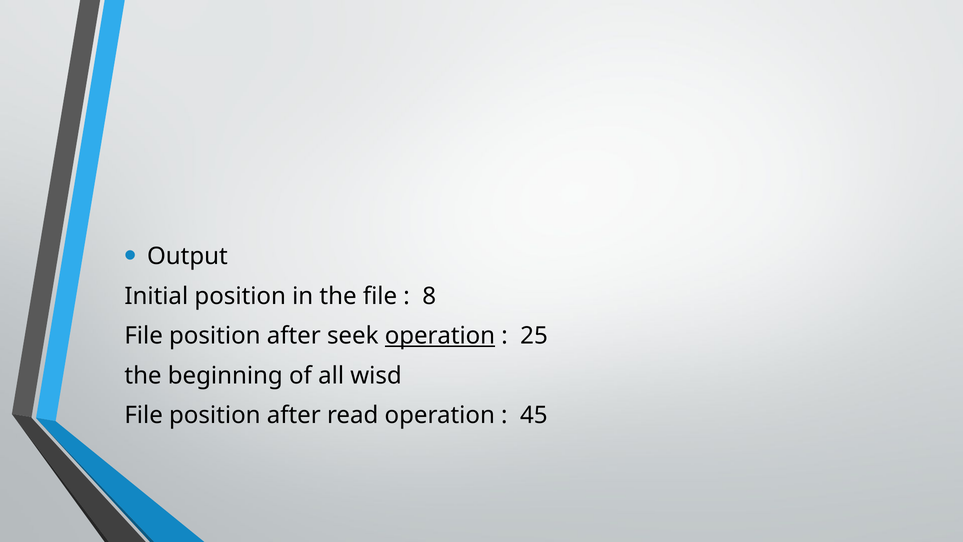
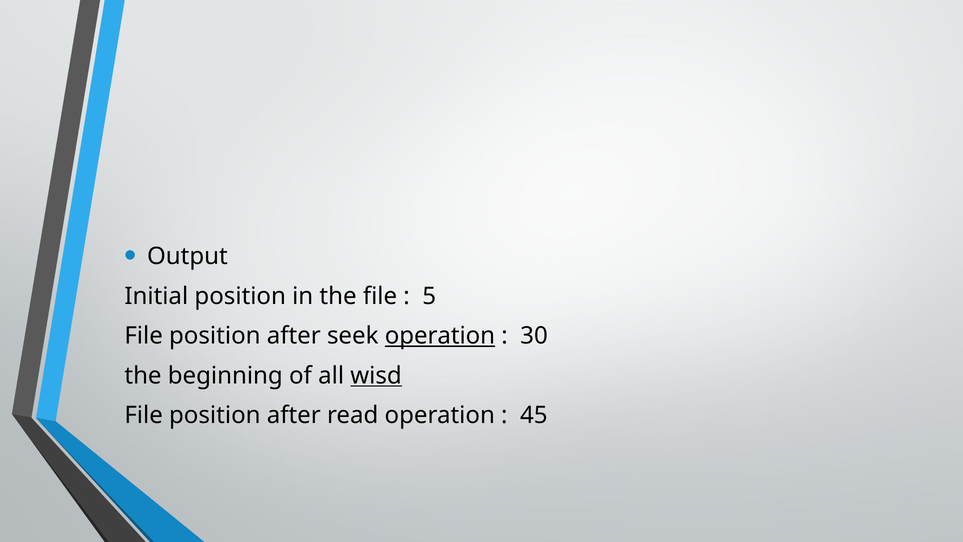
8: 8 -> 5
25: 25 -> 30
wisd underline: none -> present
